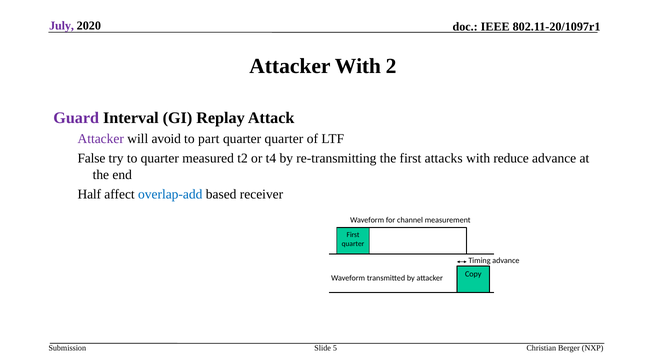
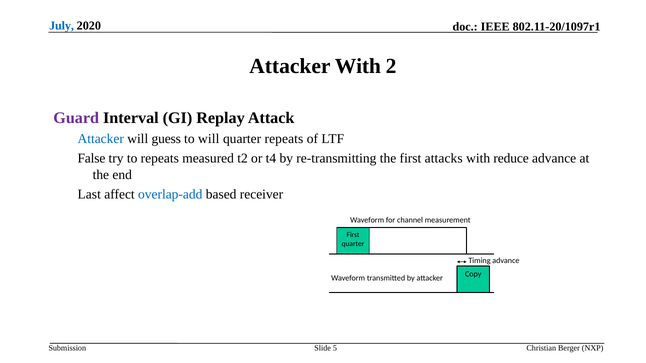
July colour: purple -> blue
Attacker at (101, 139) colour: purple -> blue
avoid: avoid -> guess
to part: part -> will
quarter quarter: quarter -> repeats
to quarter: quarter -> repeats
Half: Half -> Last
